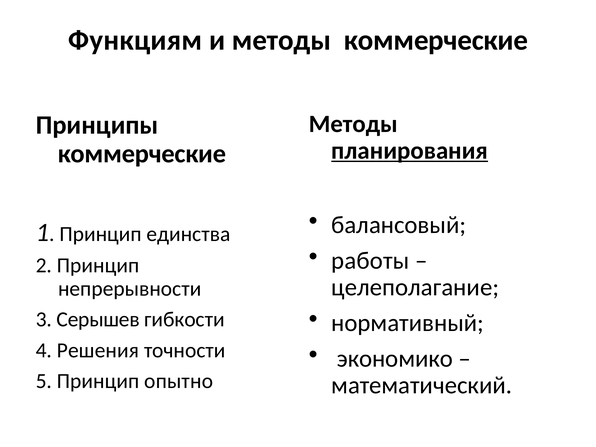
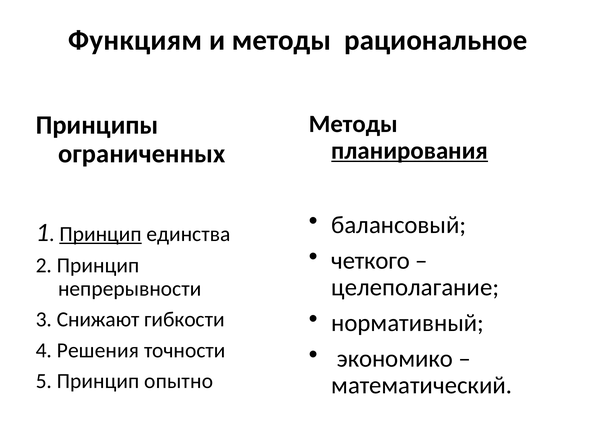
методы коммерческие: коммерческие -> рациональное
коммерческие at (142, 154): коммерческие -> ограниченных
Принцип at (101, 234) underline: none -> present
работы: работы -> четкого
Серышев: Серышев -> Снижают
